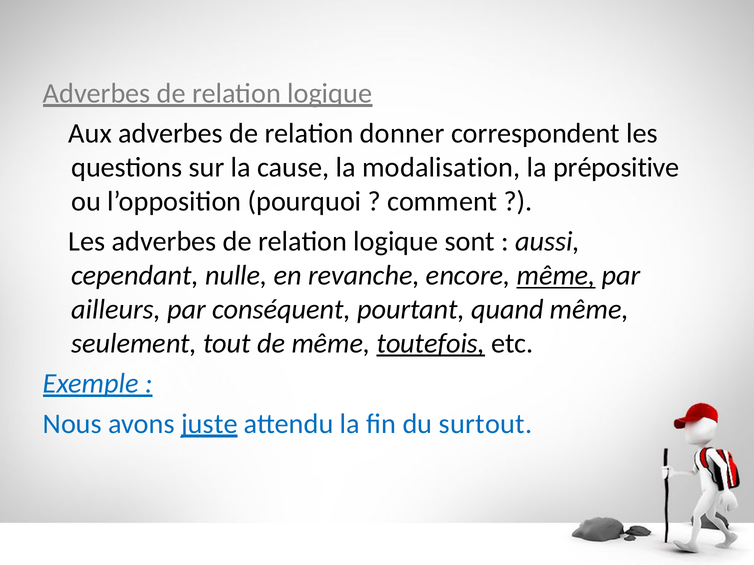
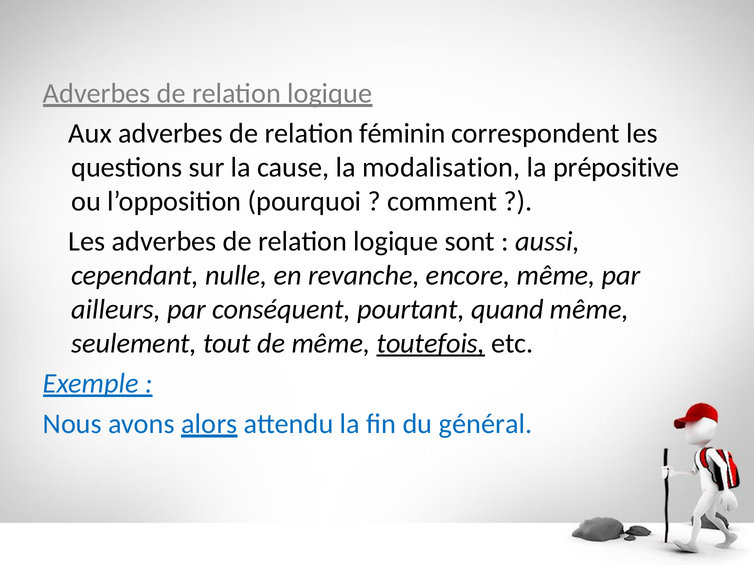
donner: donner -> féminin
même at (556, 276) underline: present -> none
juste: juste -> alors
surtout: surtout -> général
